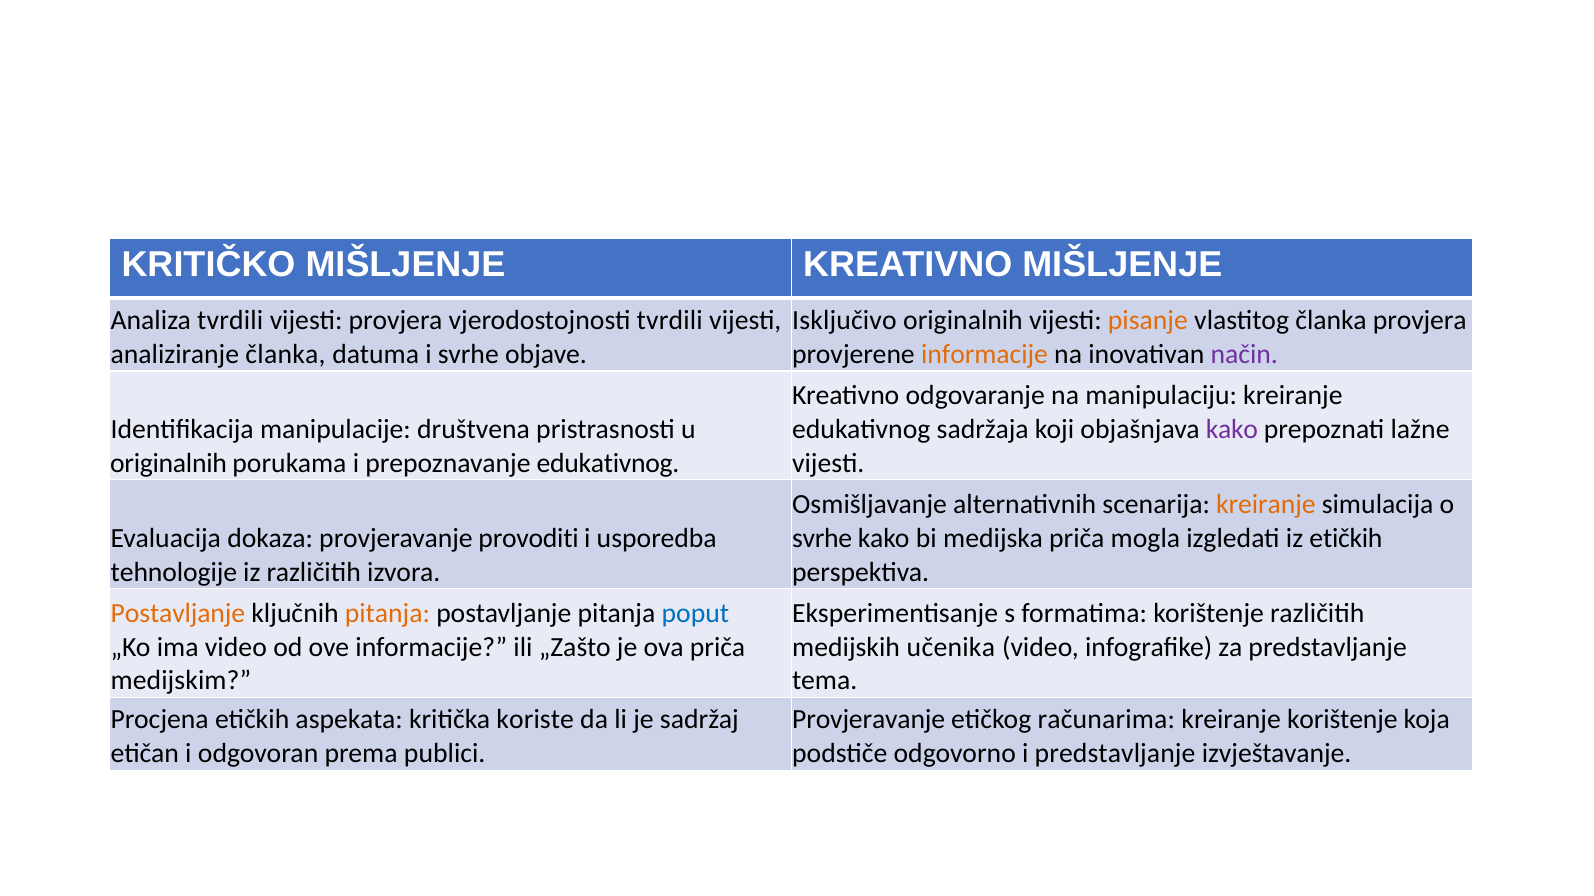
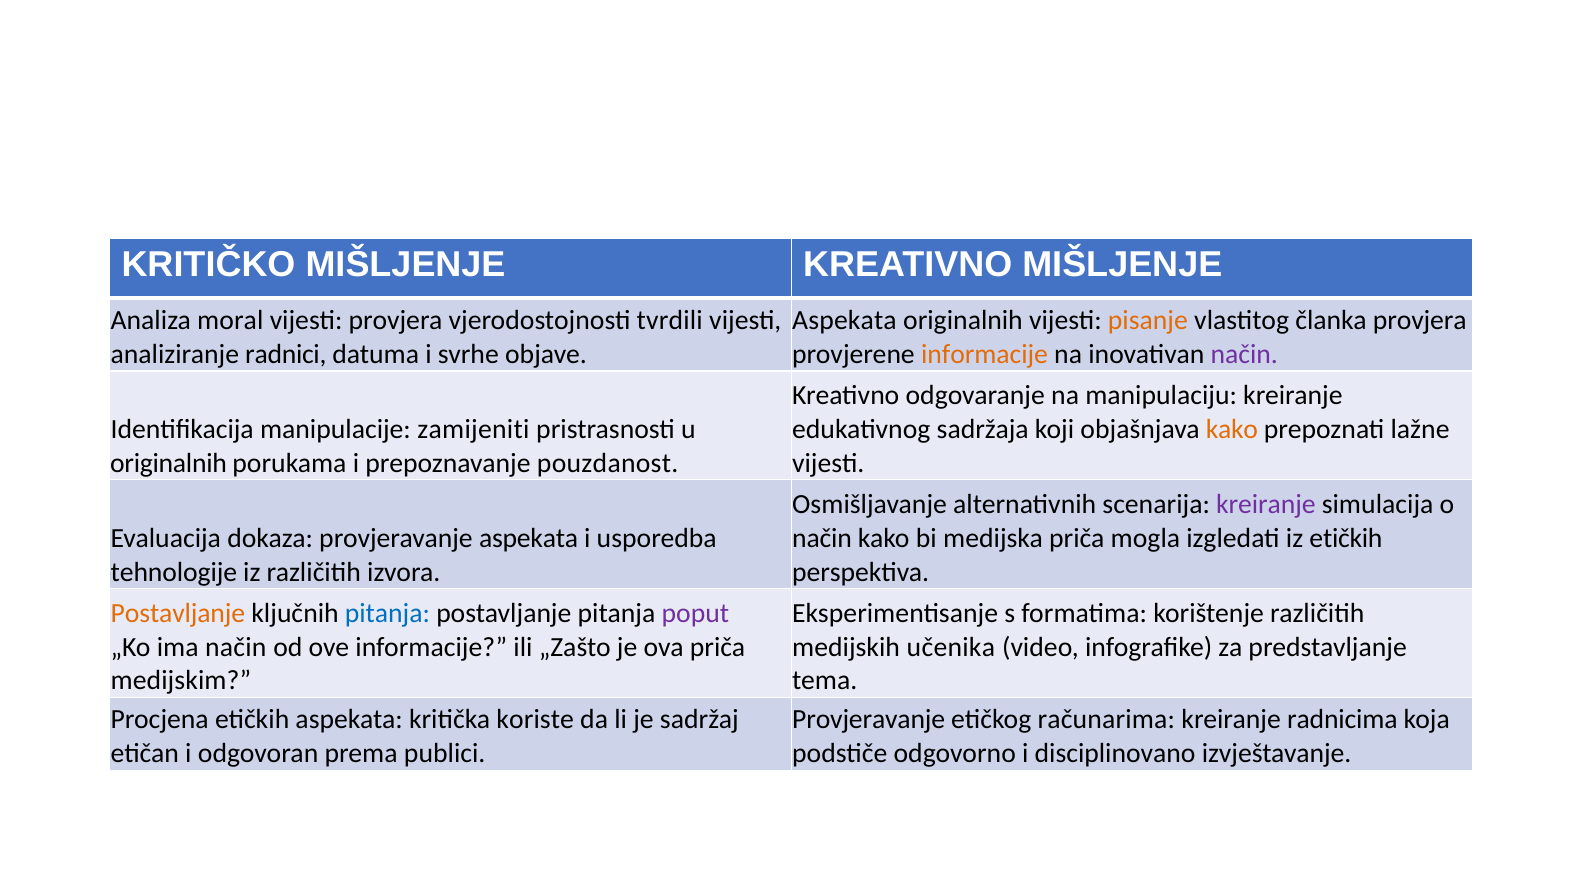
Analiza tvrdili: tvrdili -> moral
Isključivo at (844, 321): Isključivo -> Aspekata
analiziranje članka: članka -> radnici
društvena: društvena -> zamijeniti
kako at (1232, 430) colour: purple -> orange
prepoznavanje edukativnog: edukativnog -> pouzdanost
kreiranje at (1266, 505) colour: orange -> purple
provjeravanje provoditi: provoditi -> aspekata
svrhe at (822, 538): svrhe -> način
pitanja at (387, 613) colour: orange -> blue
poput colour: blue -> purple
ima video: video -> način
kreiranje korištenje: korištenje -> radnicima
i predstavljanje: predstavljanje -> disciplinovano
